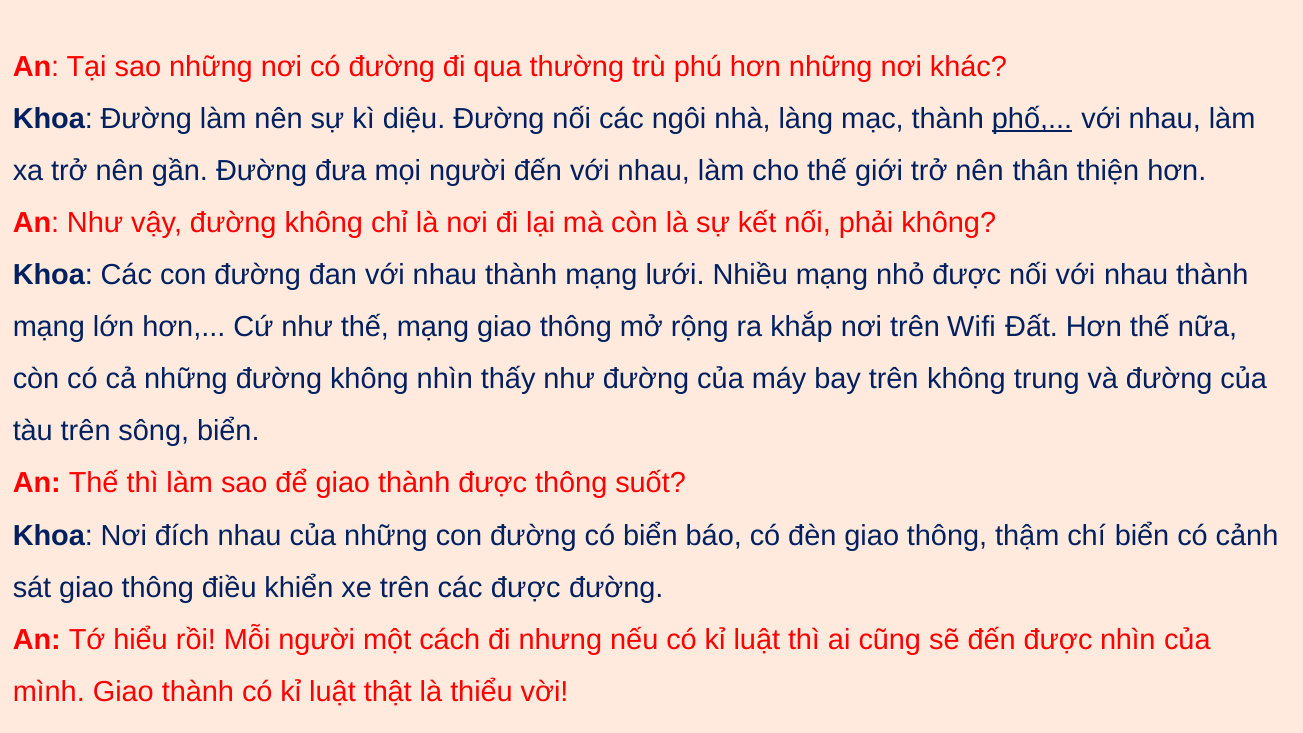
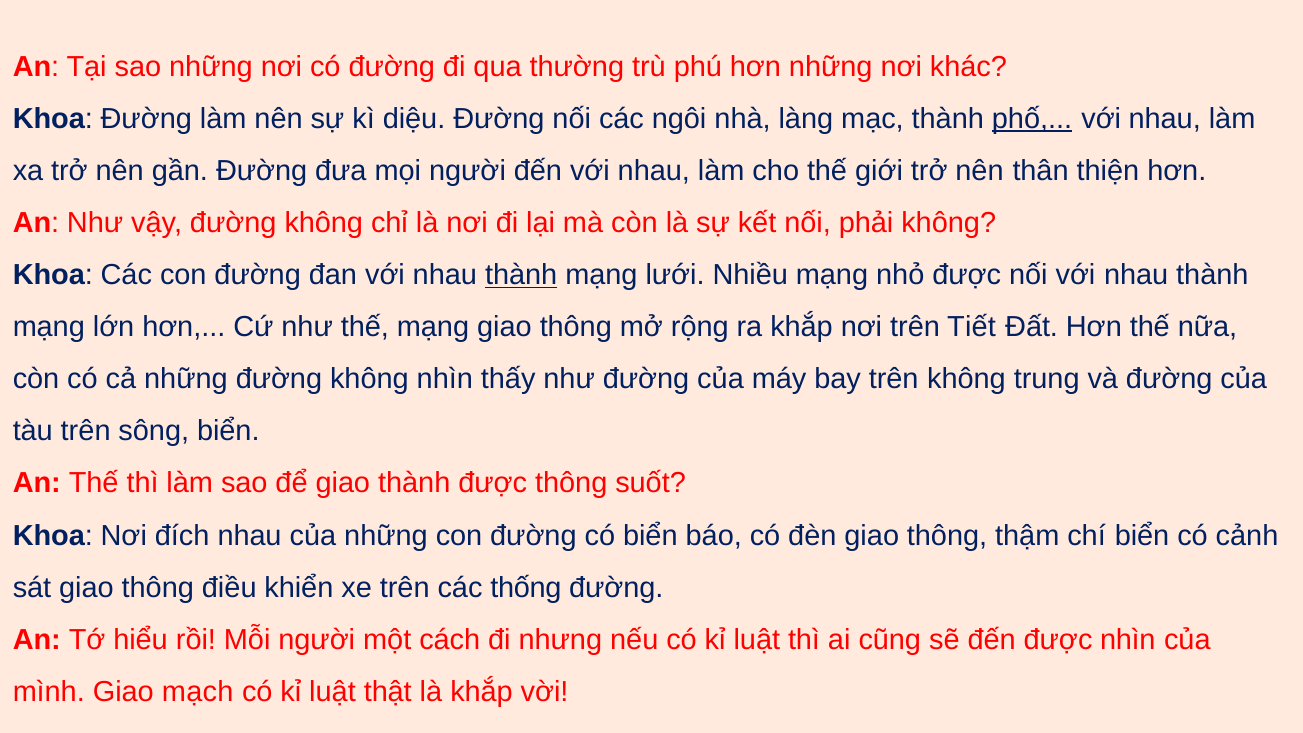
thành at (521, 275) underline: none -> present
Wifi: Wifi -> Tiết
các được: được -> thống
mình Giao thành: thành -> mạch
là thiểu: thiểu -> khắp
